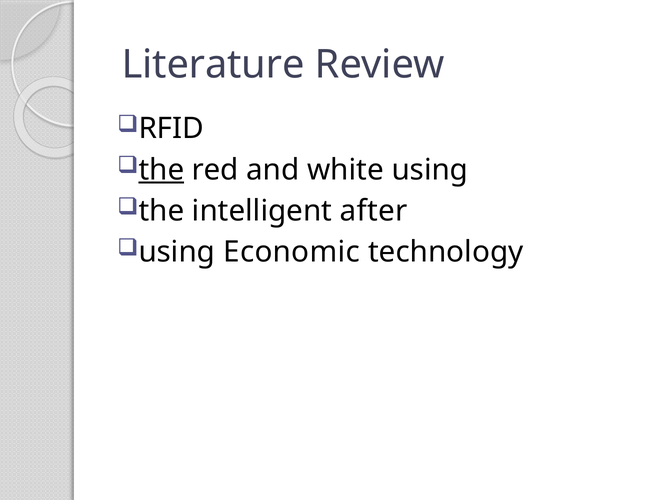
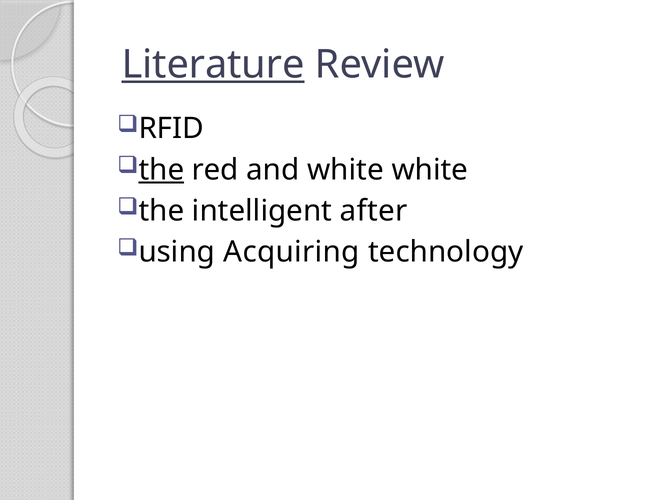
Literature underline: none -> present
white using: using -> white
Economic: Economic -> Acquiring
